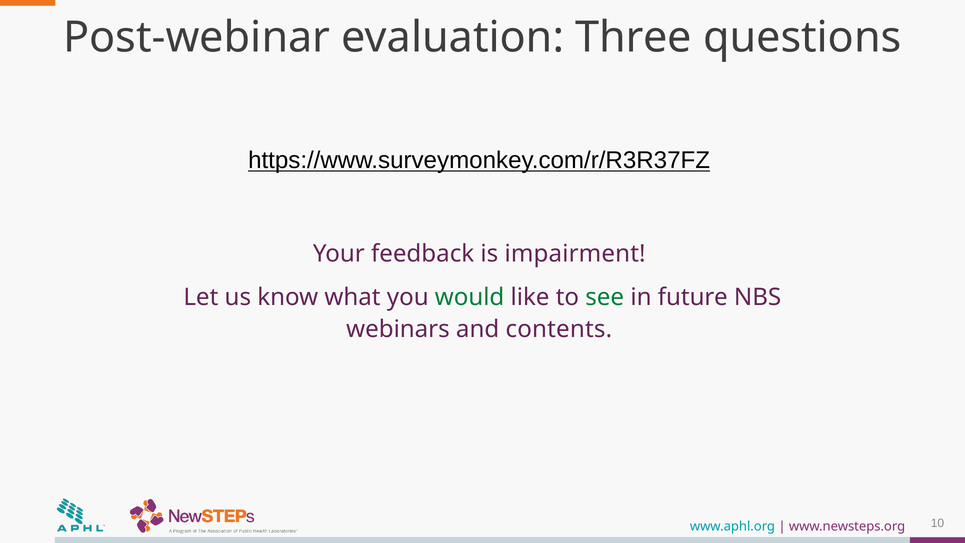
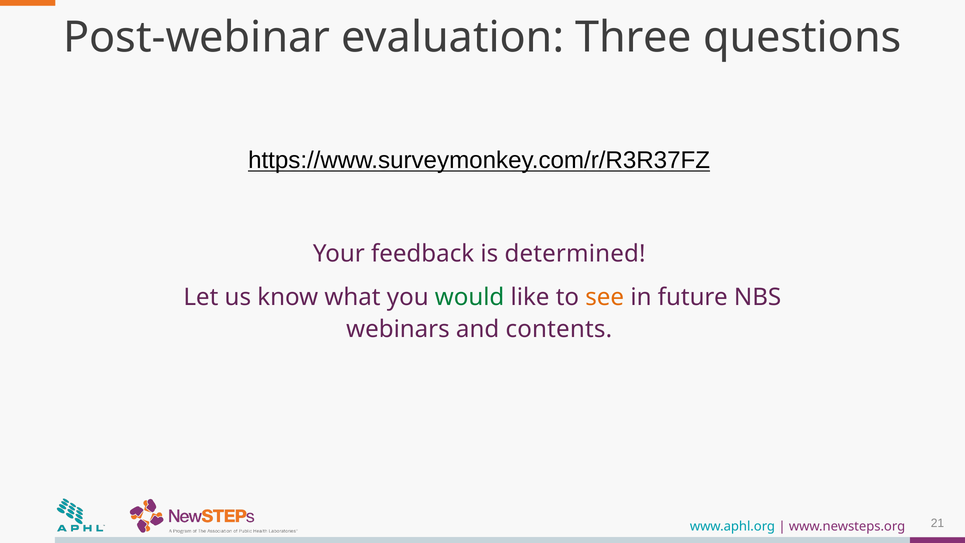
impairment: impairment -> determined
see colour: green -> orange
10: 10 -> 21
